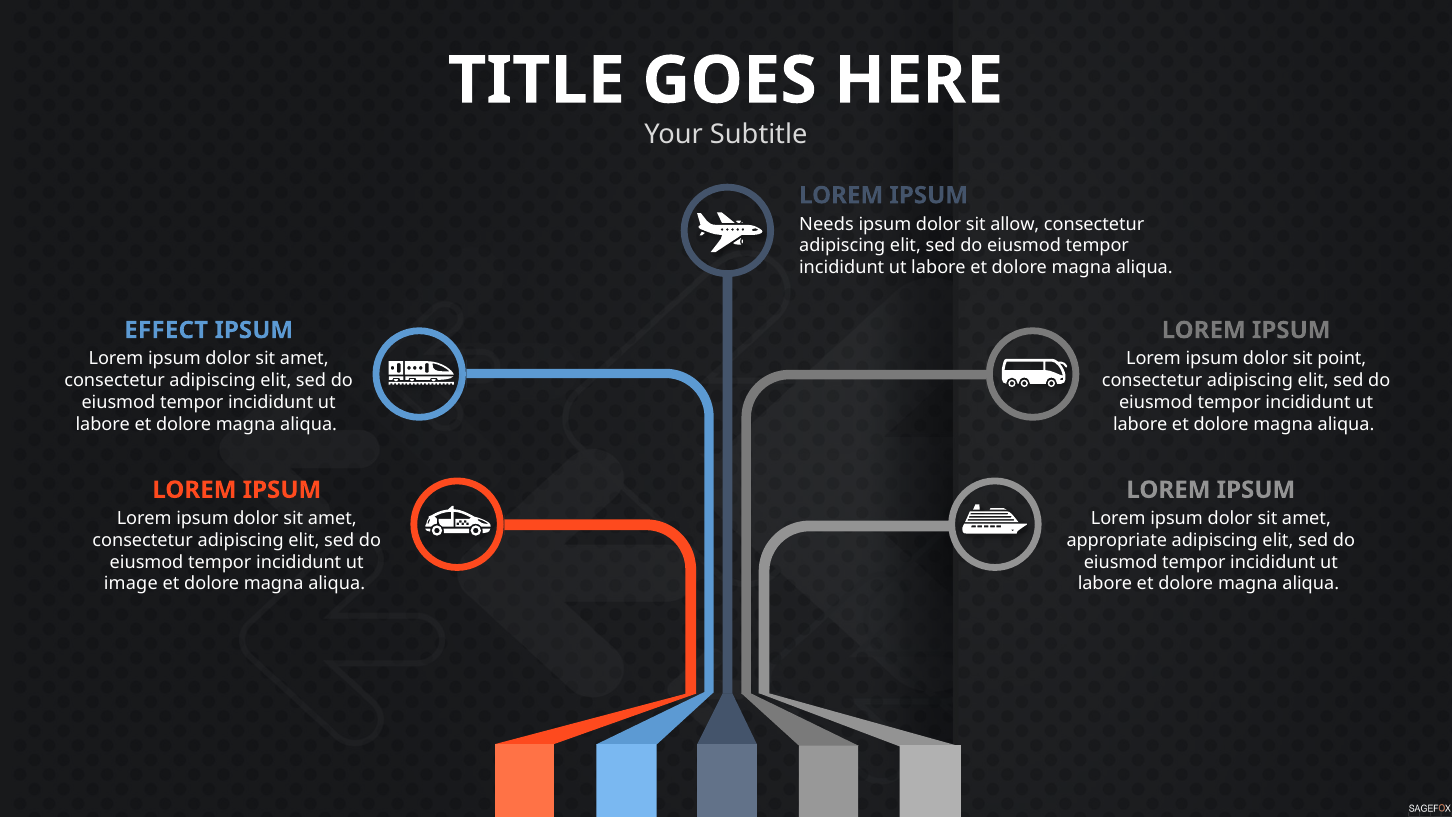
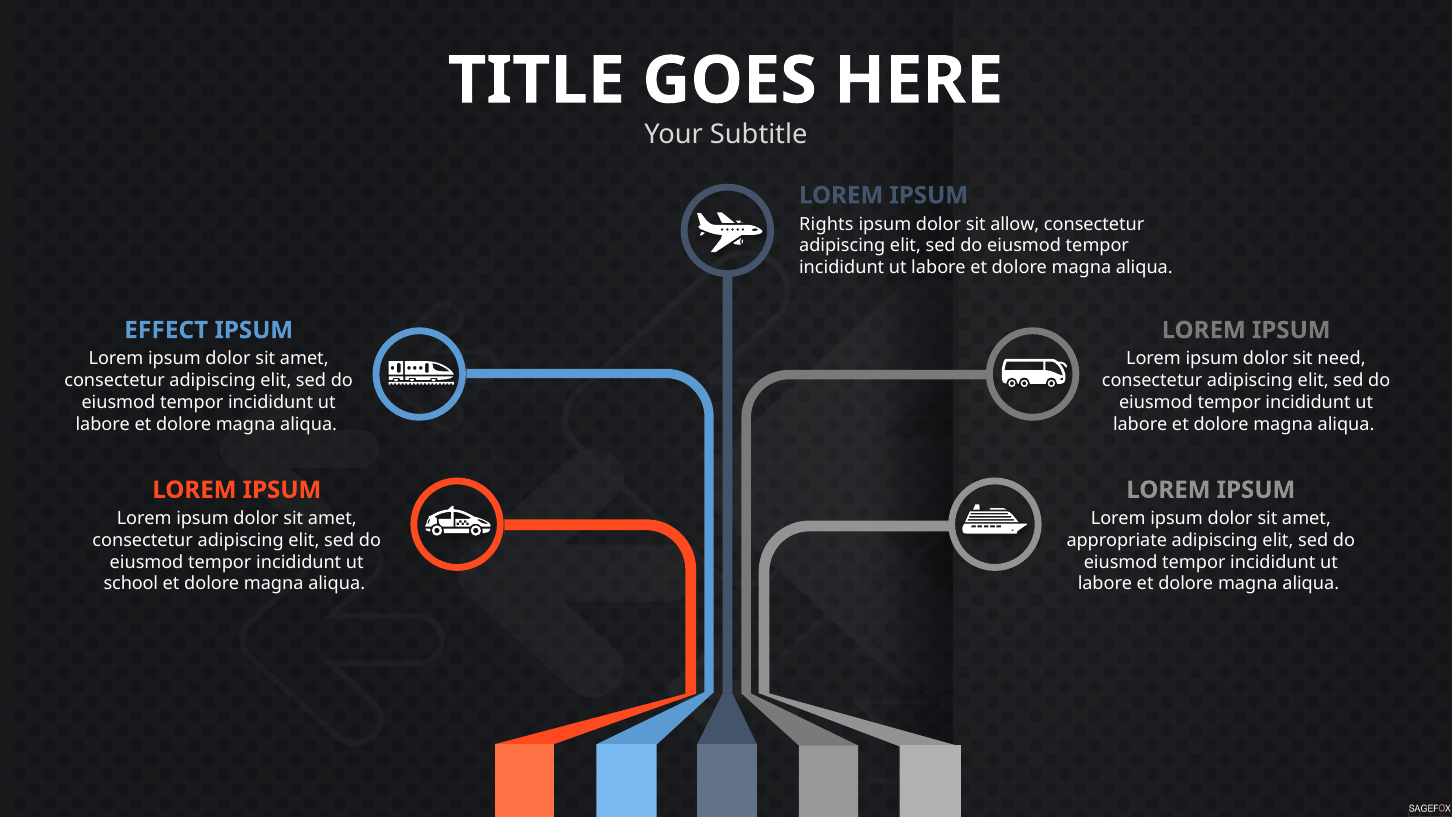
Needs: Needs -> Rights
point: point -> need
image: image -> school
